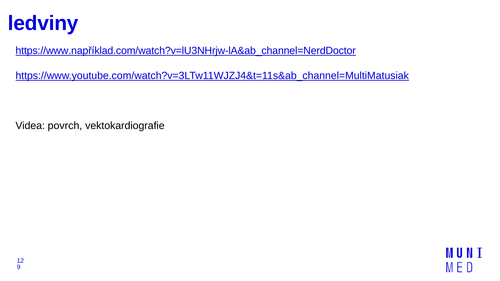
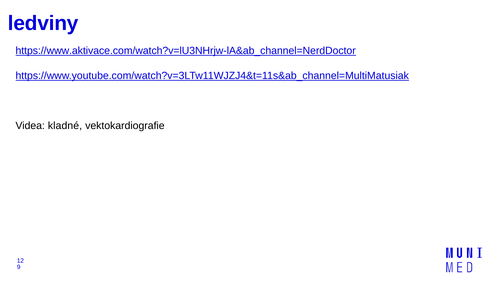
https://www.například.com/watch?v=lU3NHrjw-lA&ab_channel=NerdDoctor: https://www.například.com/watch?v=lU3NHrjw-lA&ab_channel=NerdDoctor -> https://www.aktivace.com/watch?v=lU3NHrjw-lA&ab_channel=NerdDoctor
povrch: povrch -> kladné
